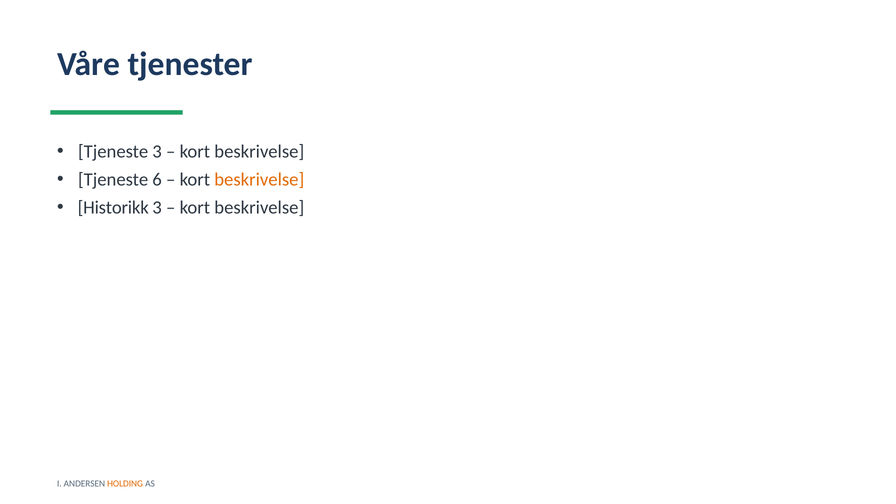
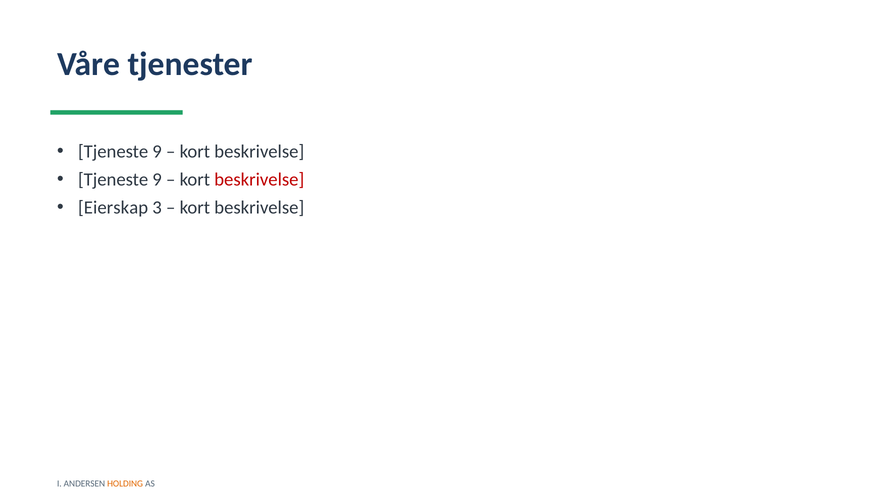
3 at (157, 152): 3 -> 9
6 at (157, 180): 6 -> 9
beskrivelse at (259, 180) colour: orange -> red
Historikk: Historikk -> Eierskap
